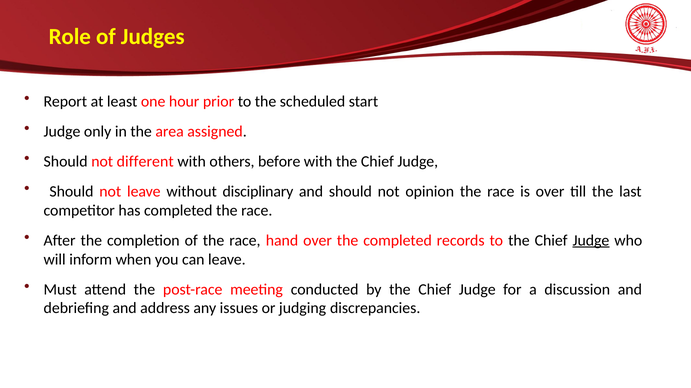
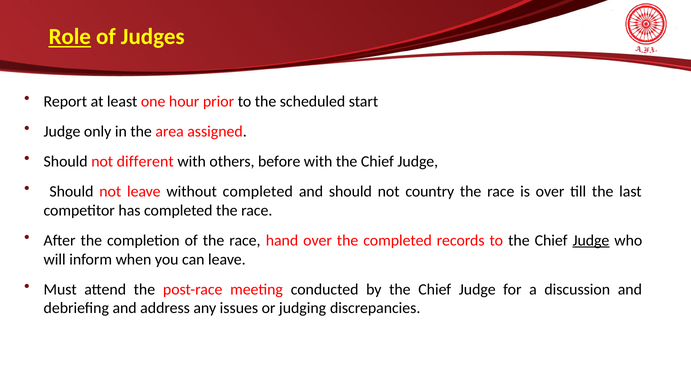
Role underline: none -> present
without disciplinary: disciplinary -> completed
opinion: opinion -> country
